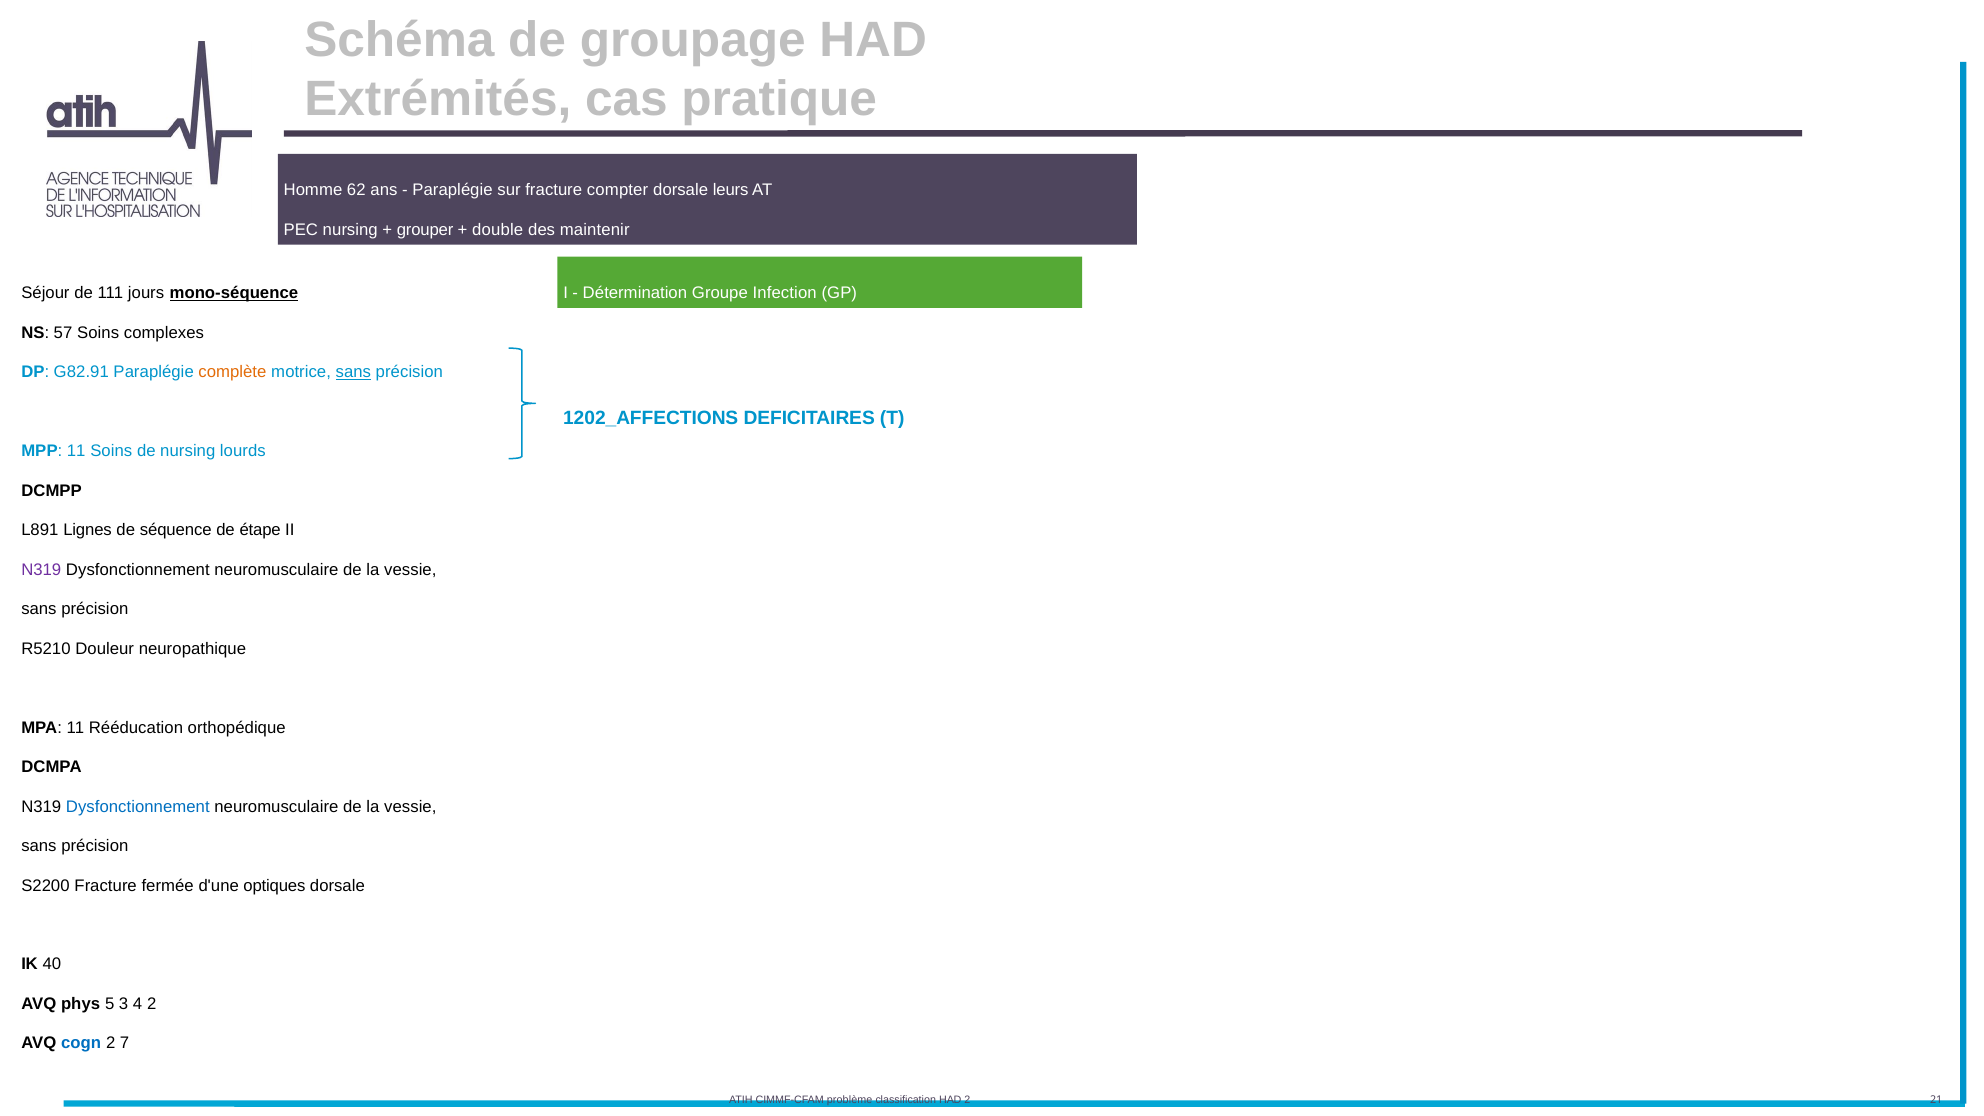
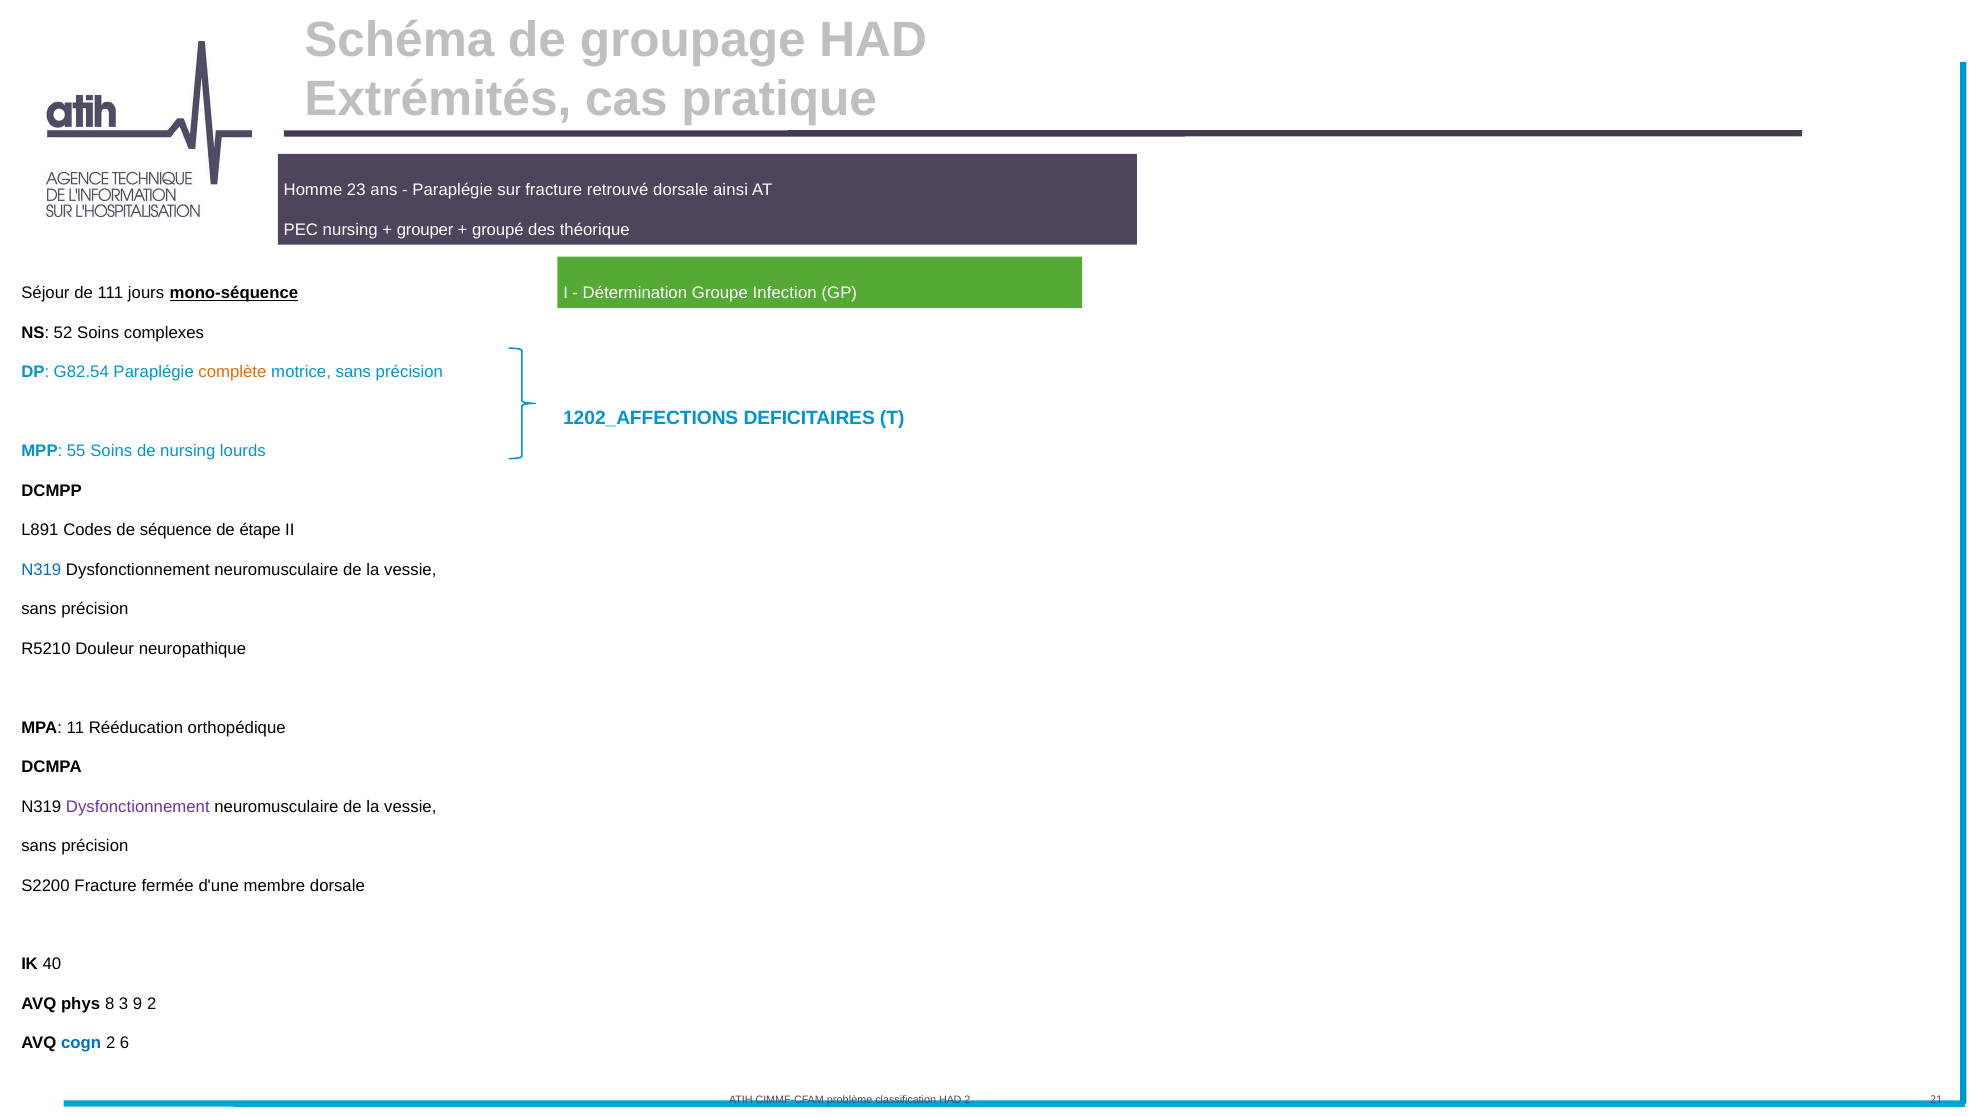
62: 62 -> 23
compter: compter -> retrouvé
leurs: leurs -> ainsi
double: double -> groupé
maintenir: maintenir -> théorique
57: 57 -> 52
G82.91: G82.91 -> G82.54
sans at (353, 372) underline: present -> none
MPP 11: 11 -> 55
Lignes: Lignes -> Codes
N319 at (41, 570) colour: purple -> blue
Dysfonctionnement at (138, 807) colour: blue -> purple
optiques: optiques -> membre
5: 5 -> 8
4: 4 -> 9
7: 7 -> 6
